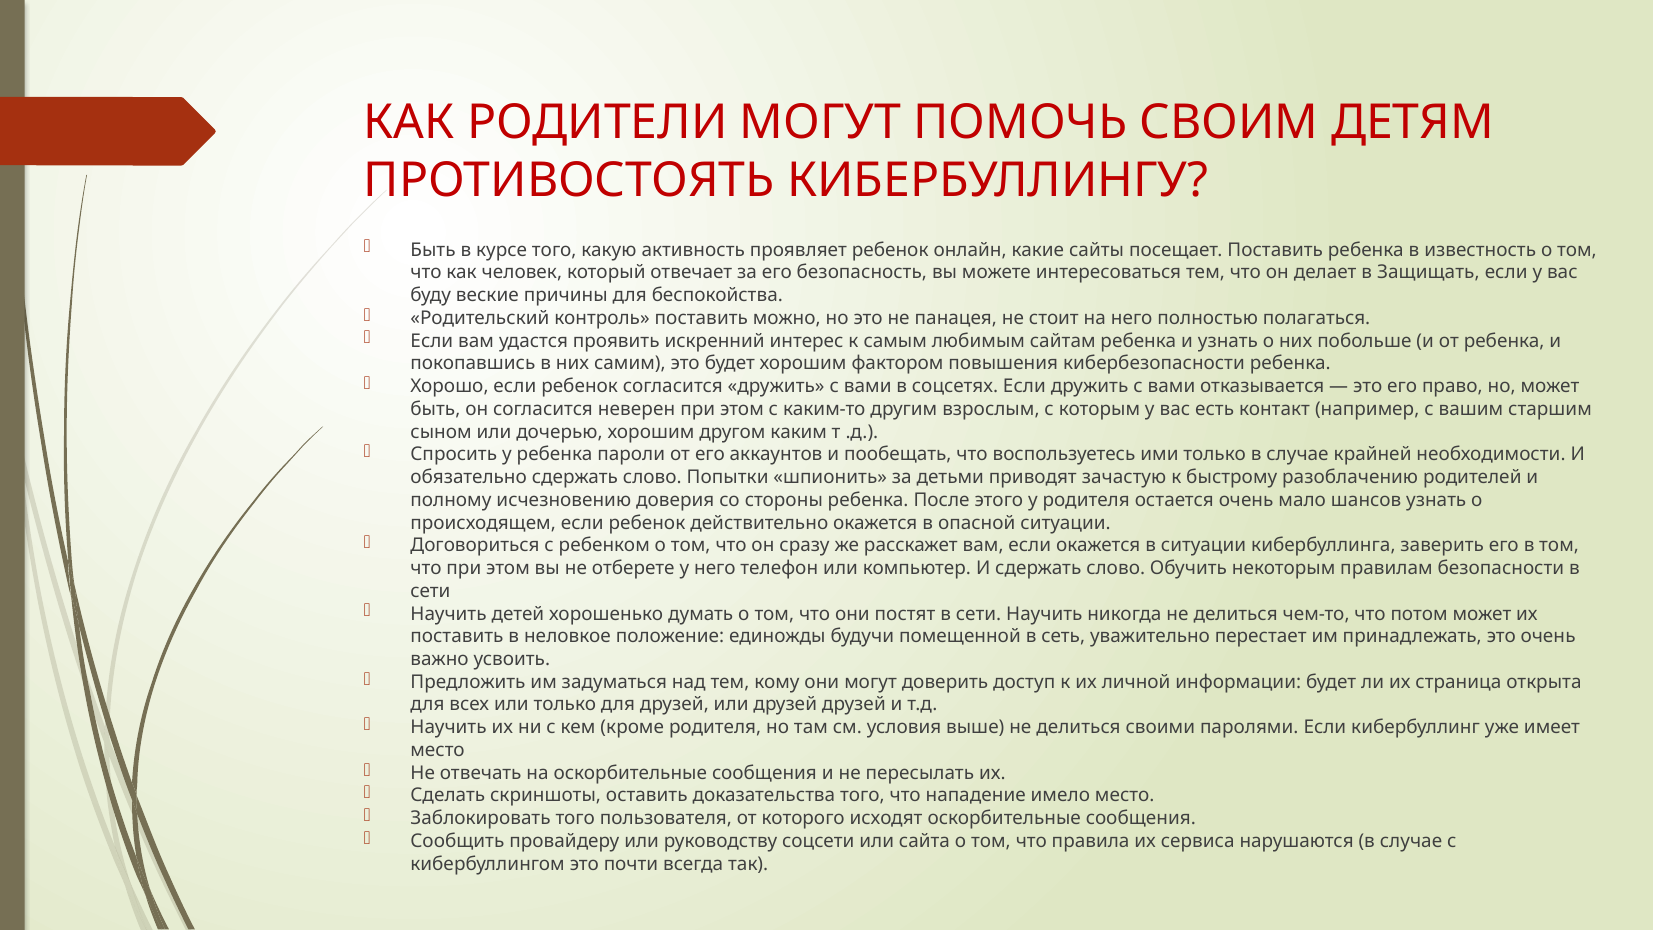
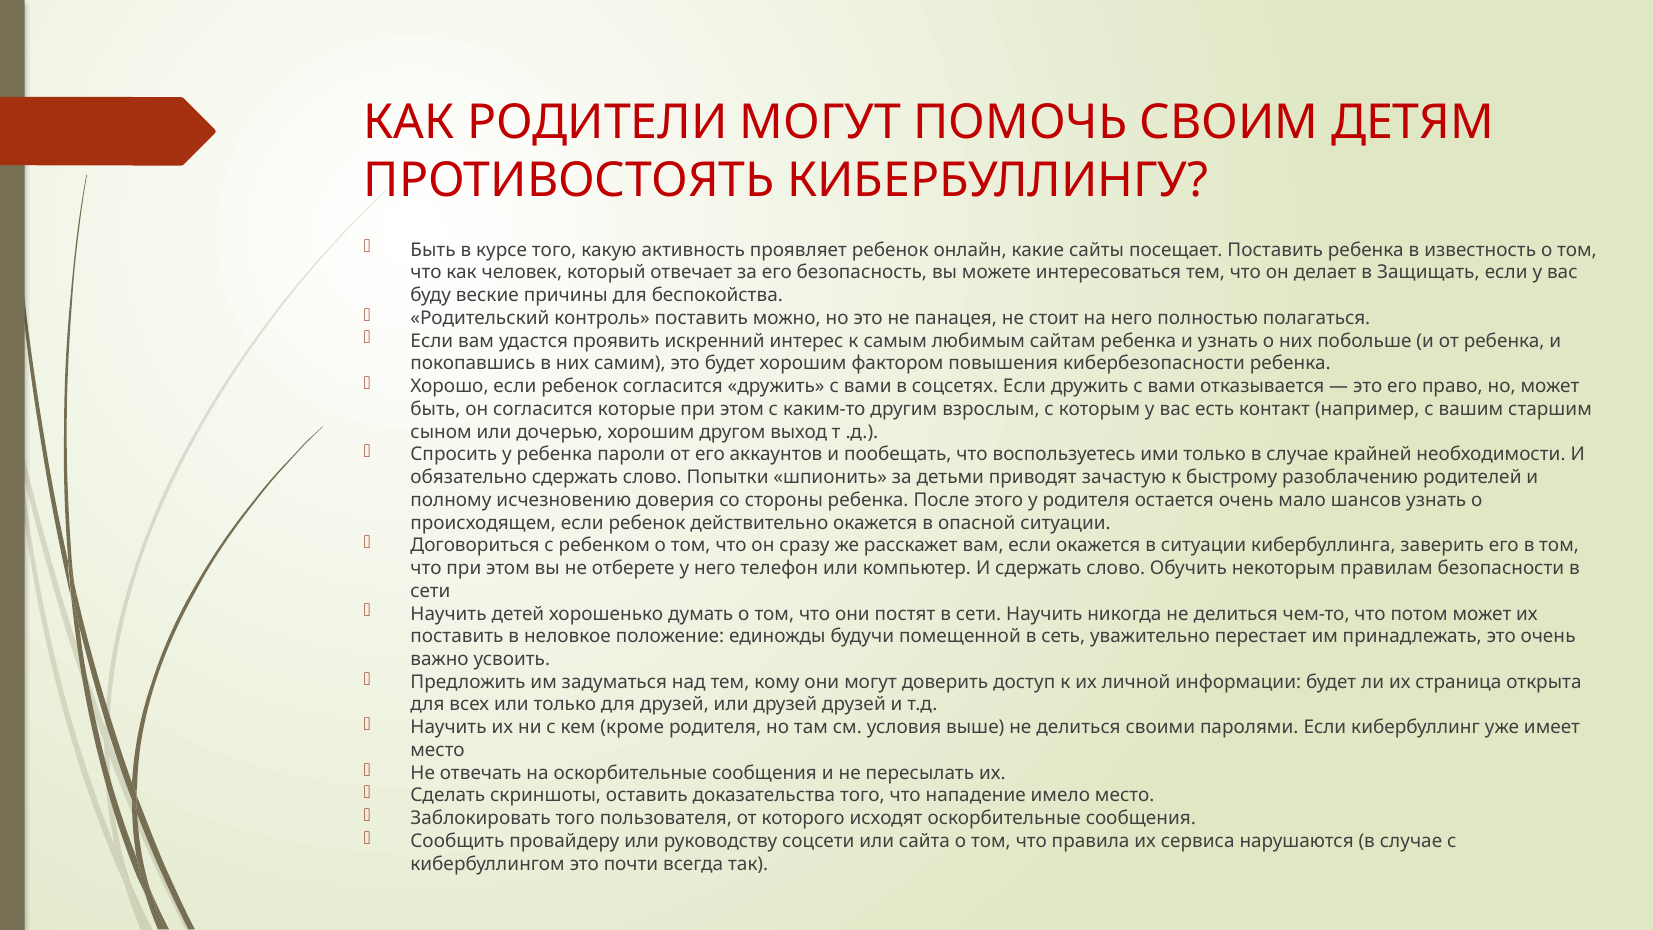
неверен: неверен -> которые
каким: каким -> выход
